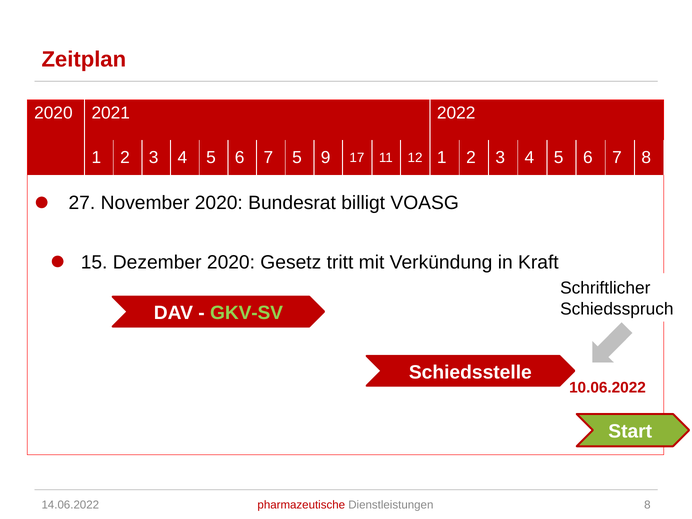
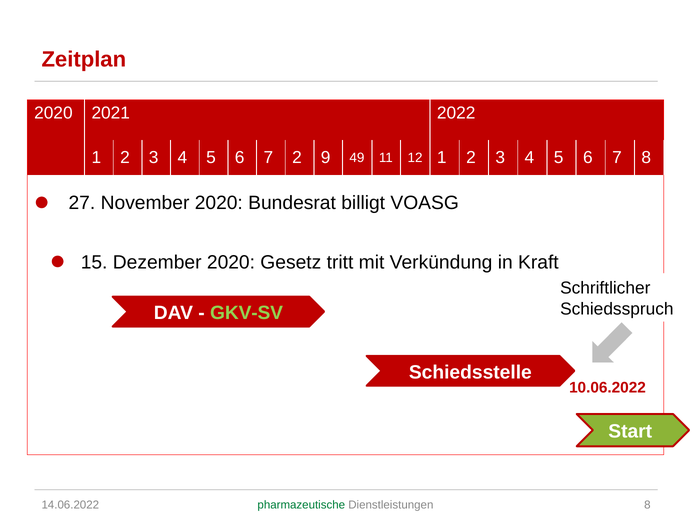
7 5: 5 -> 2
17: 17 -> 49
pharmazeutische colour: red -> green
